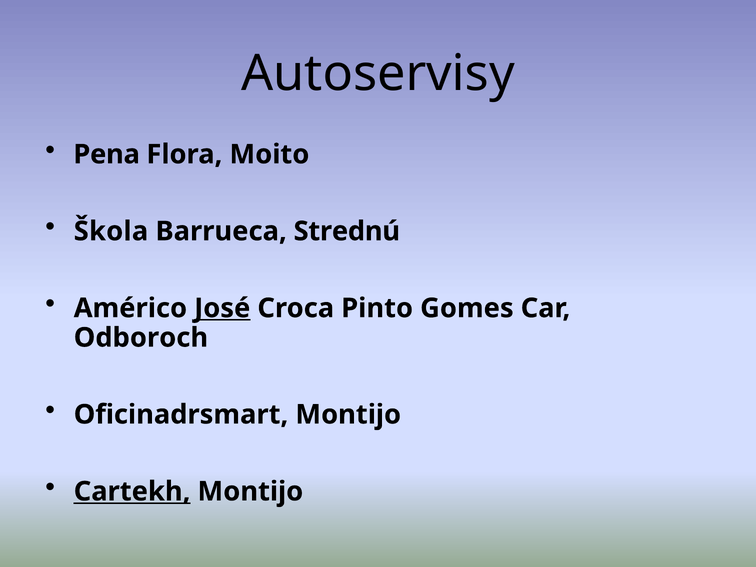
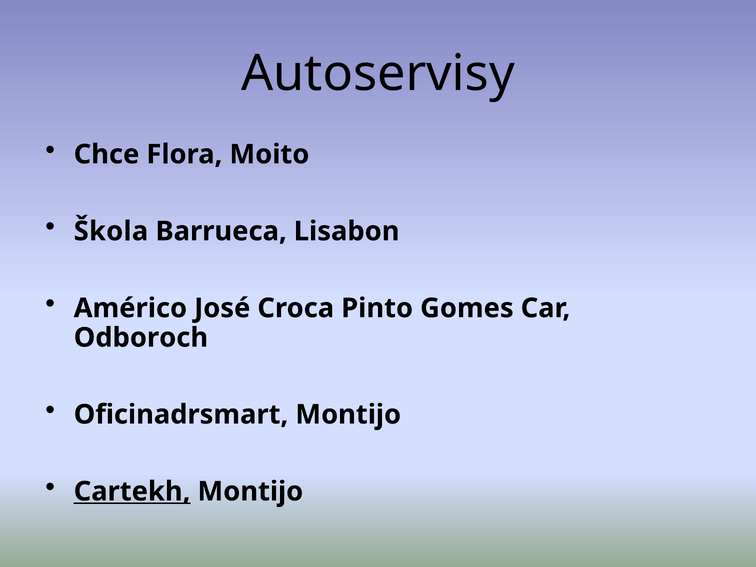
Pena: Pena -> Chce
Strednú: Strednú -> Lisabon
José underline: present -> none
